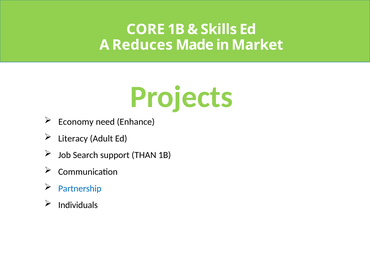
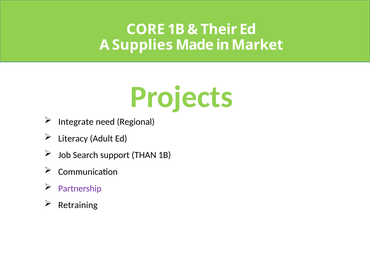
Skills: Skills -> Their
Reduces: Reduces -> Supplies
Economy: Economy -> Integrate
Enhance: Enhance -> Regional
Partnership colour: blue -> purple
Individuals: Individuals -> Retraining
